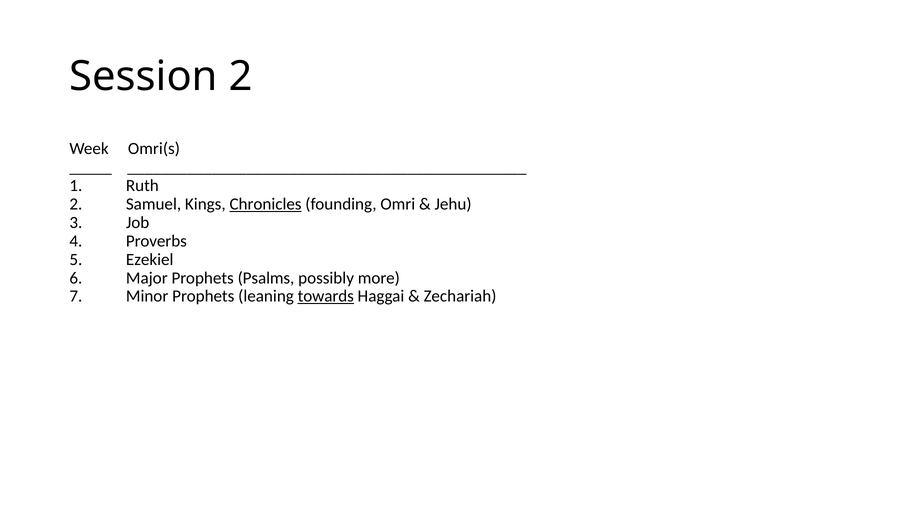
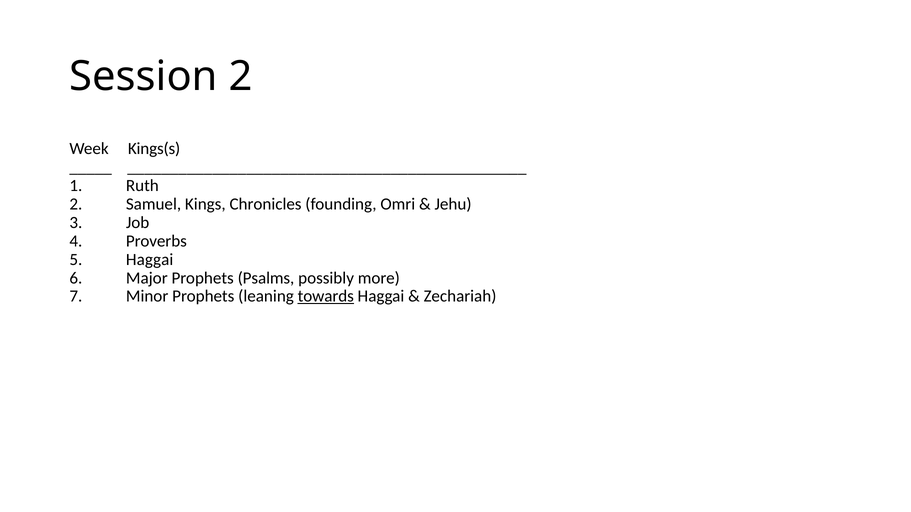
Omri(s: Omri(s -> Kings(s
Chronicles underline: present -> none
Ezekiel at (150, 260): Ezekiel -> Haggai
